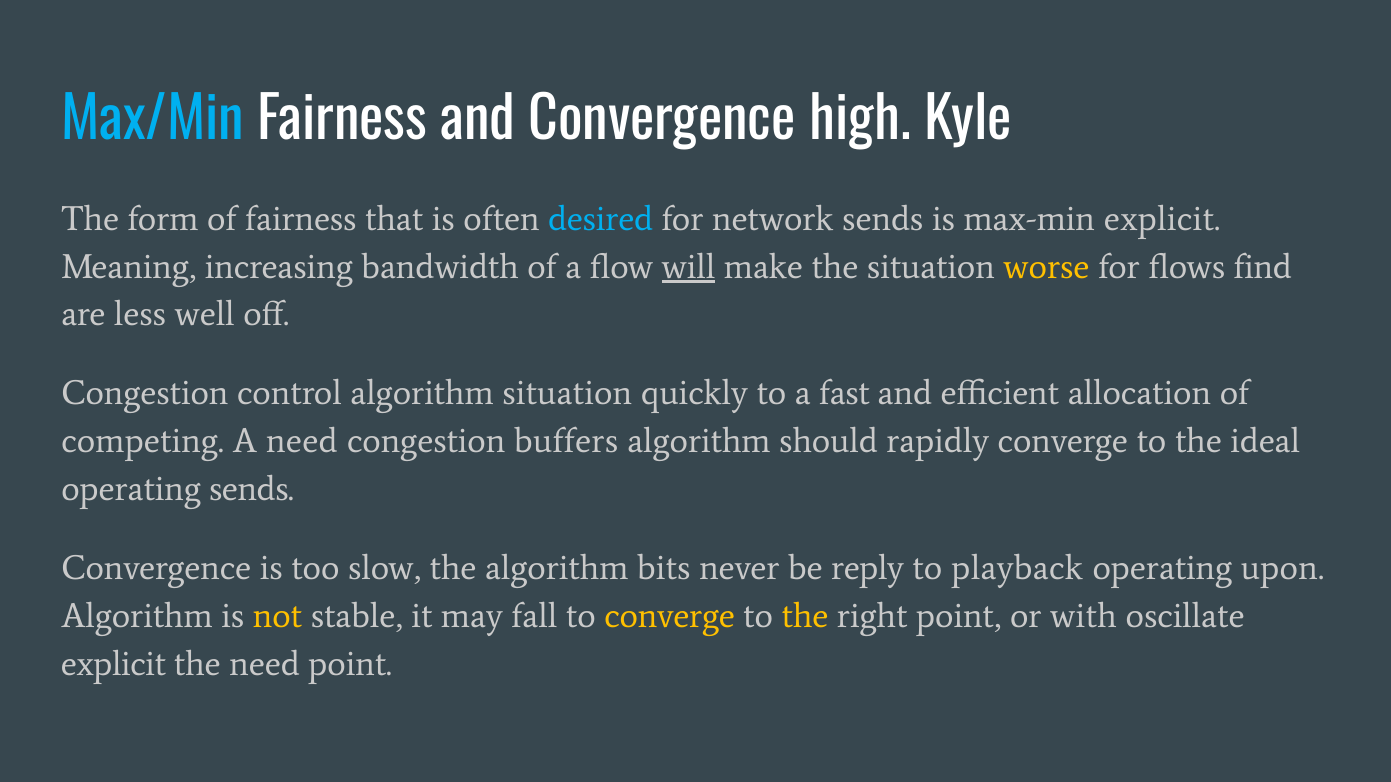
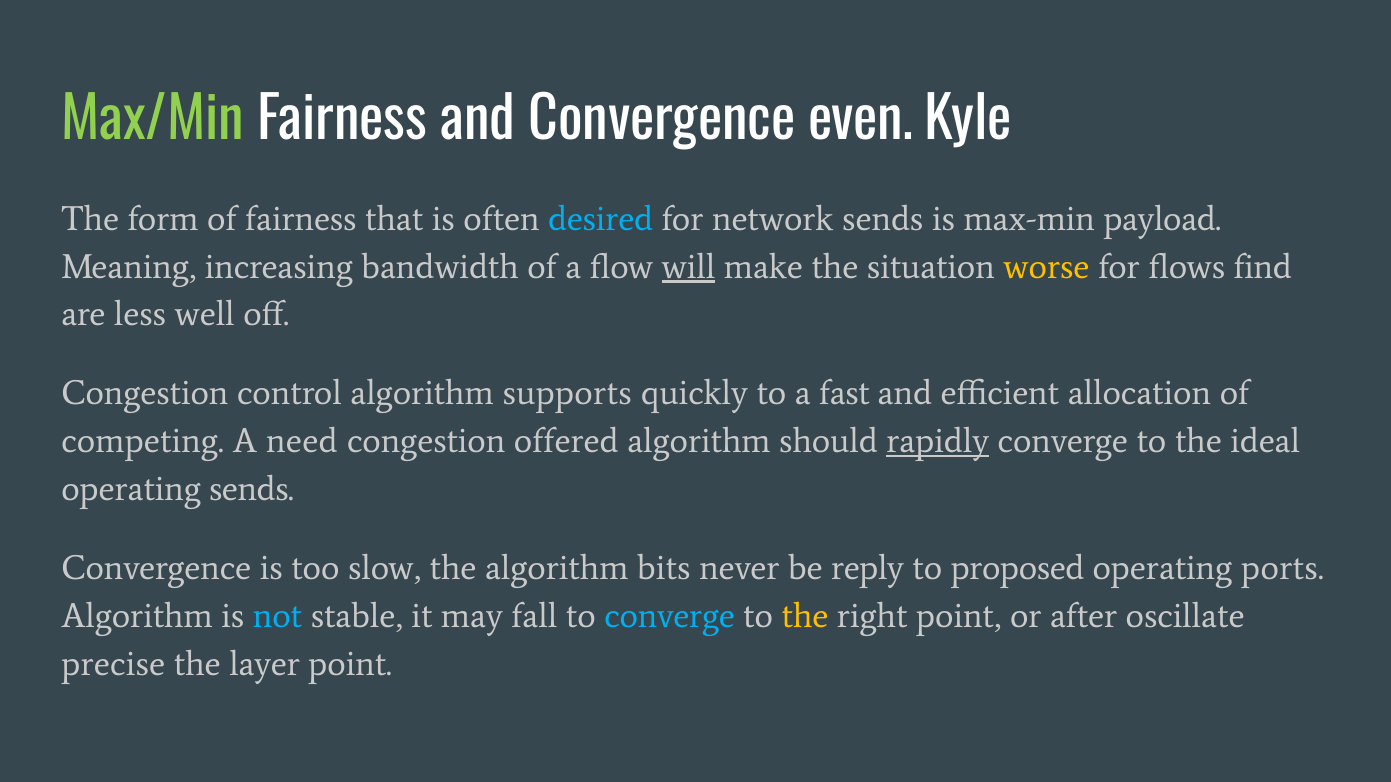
Max/Min colour: light blue -> light green
high: high -> even
max-min explicit: explicit -> payload
algorithm situation: situation -> supports
buffers: buffers -> offered
rapidly underline: none -> present
playback: playback -> proposed
upon: upon -> ports
not colour: yellow -> light blue
converge at (670, 616) colour: yellow -> light blue
with: with -> after
explicit at (114, 664): explicit -> precise
the need: need -> layer
